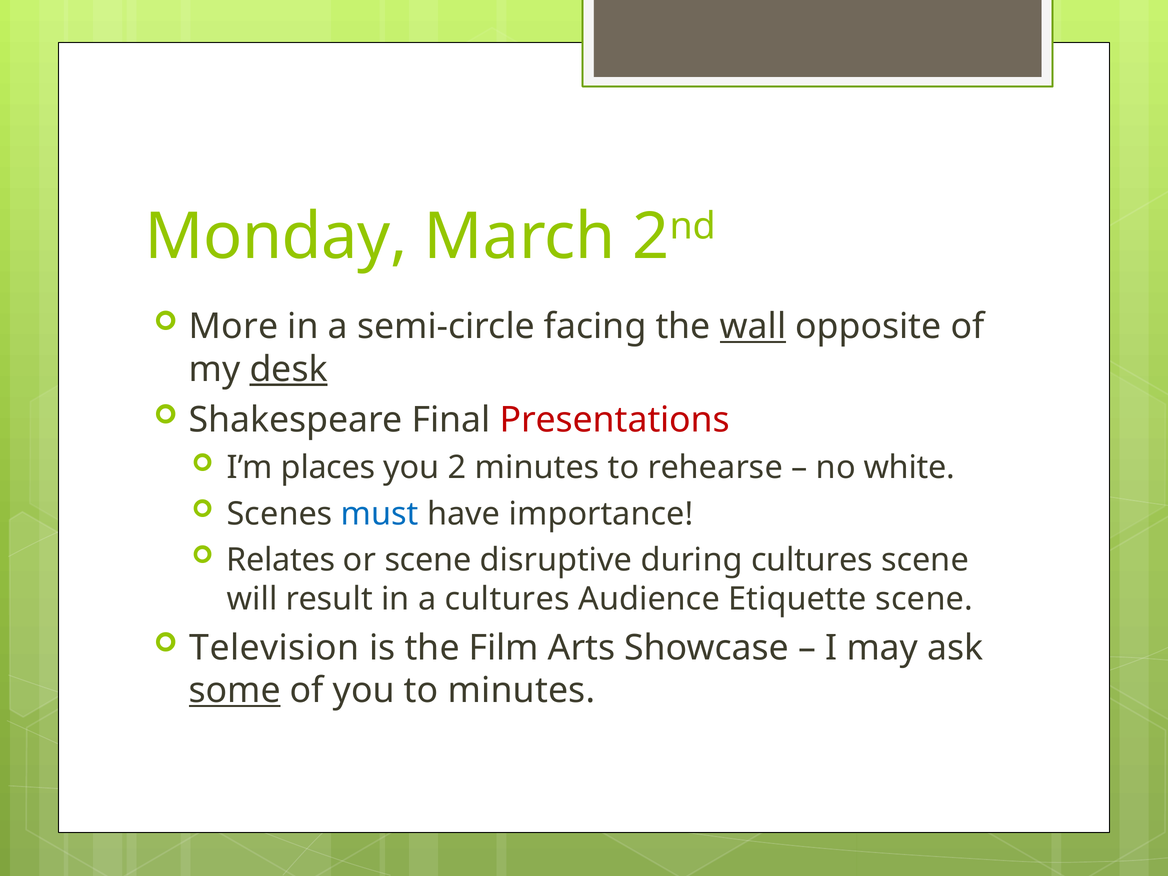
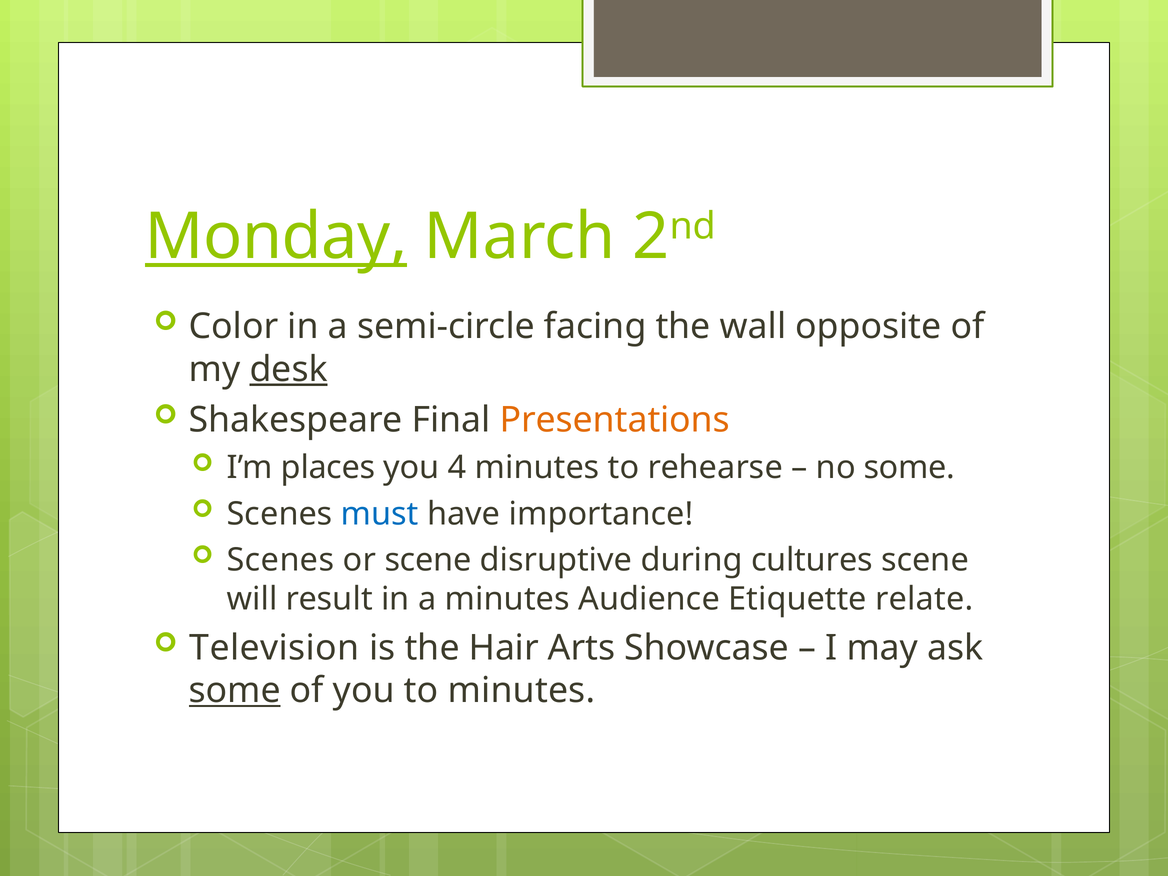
Monday underline: none -> present
More: More -> Color
wall underline: present -> none
Presentations colour: red -> orange
2: 2 -> 4
no white: white -> some
Relates at (281, 560): Relates -> Scenes
a cultures: cultures -> minutes
Etiquette scene: scene -> relate
Film: Film -> Hair
